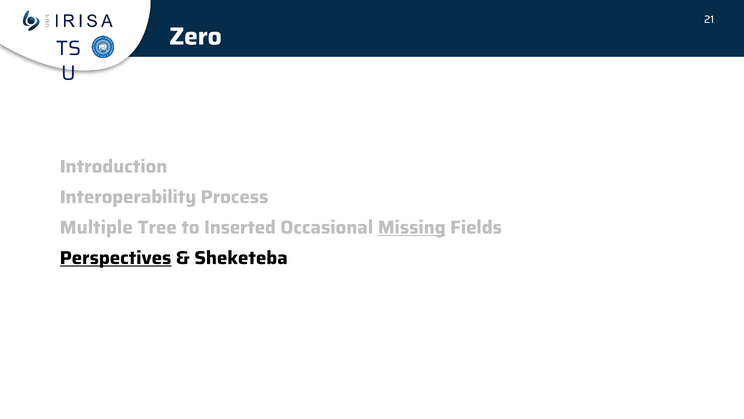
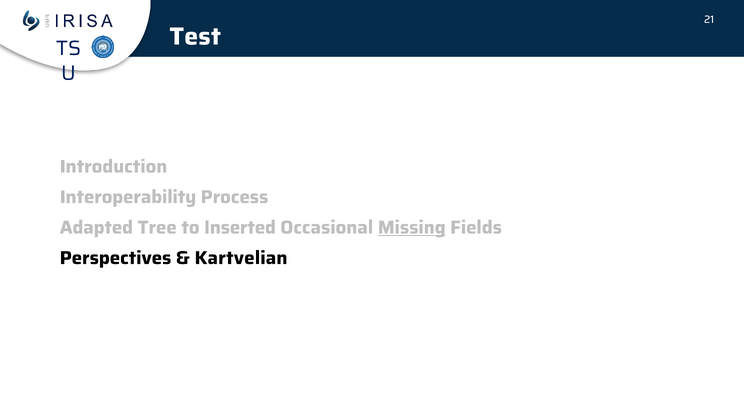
Zero: Zero -> Test
Multiple: Multiple -> Adapted
Perspectives underline: present -> none
Sheketeba: Sheketeba -> Kartvelian
